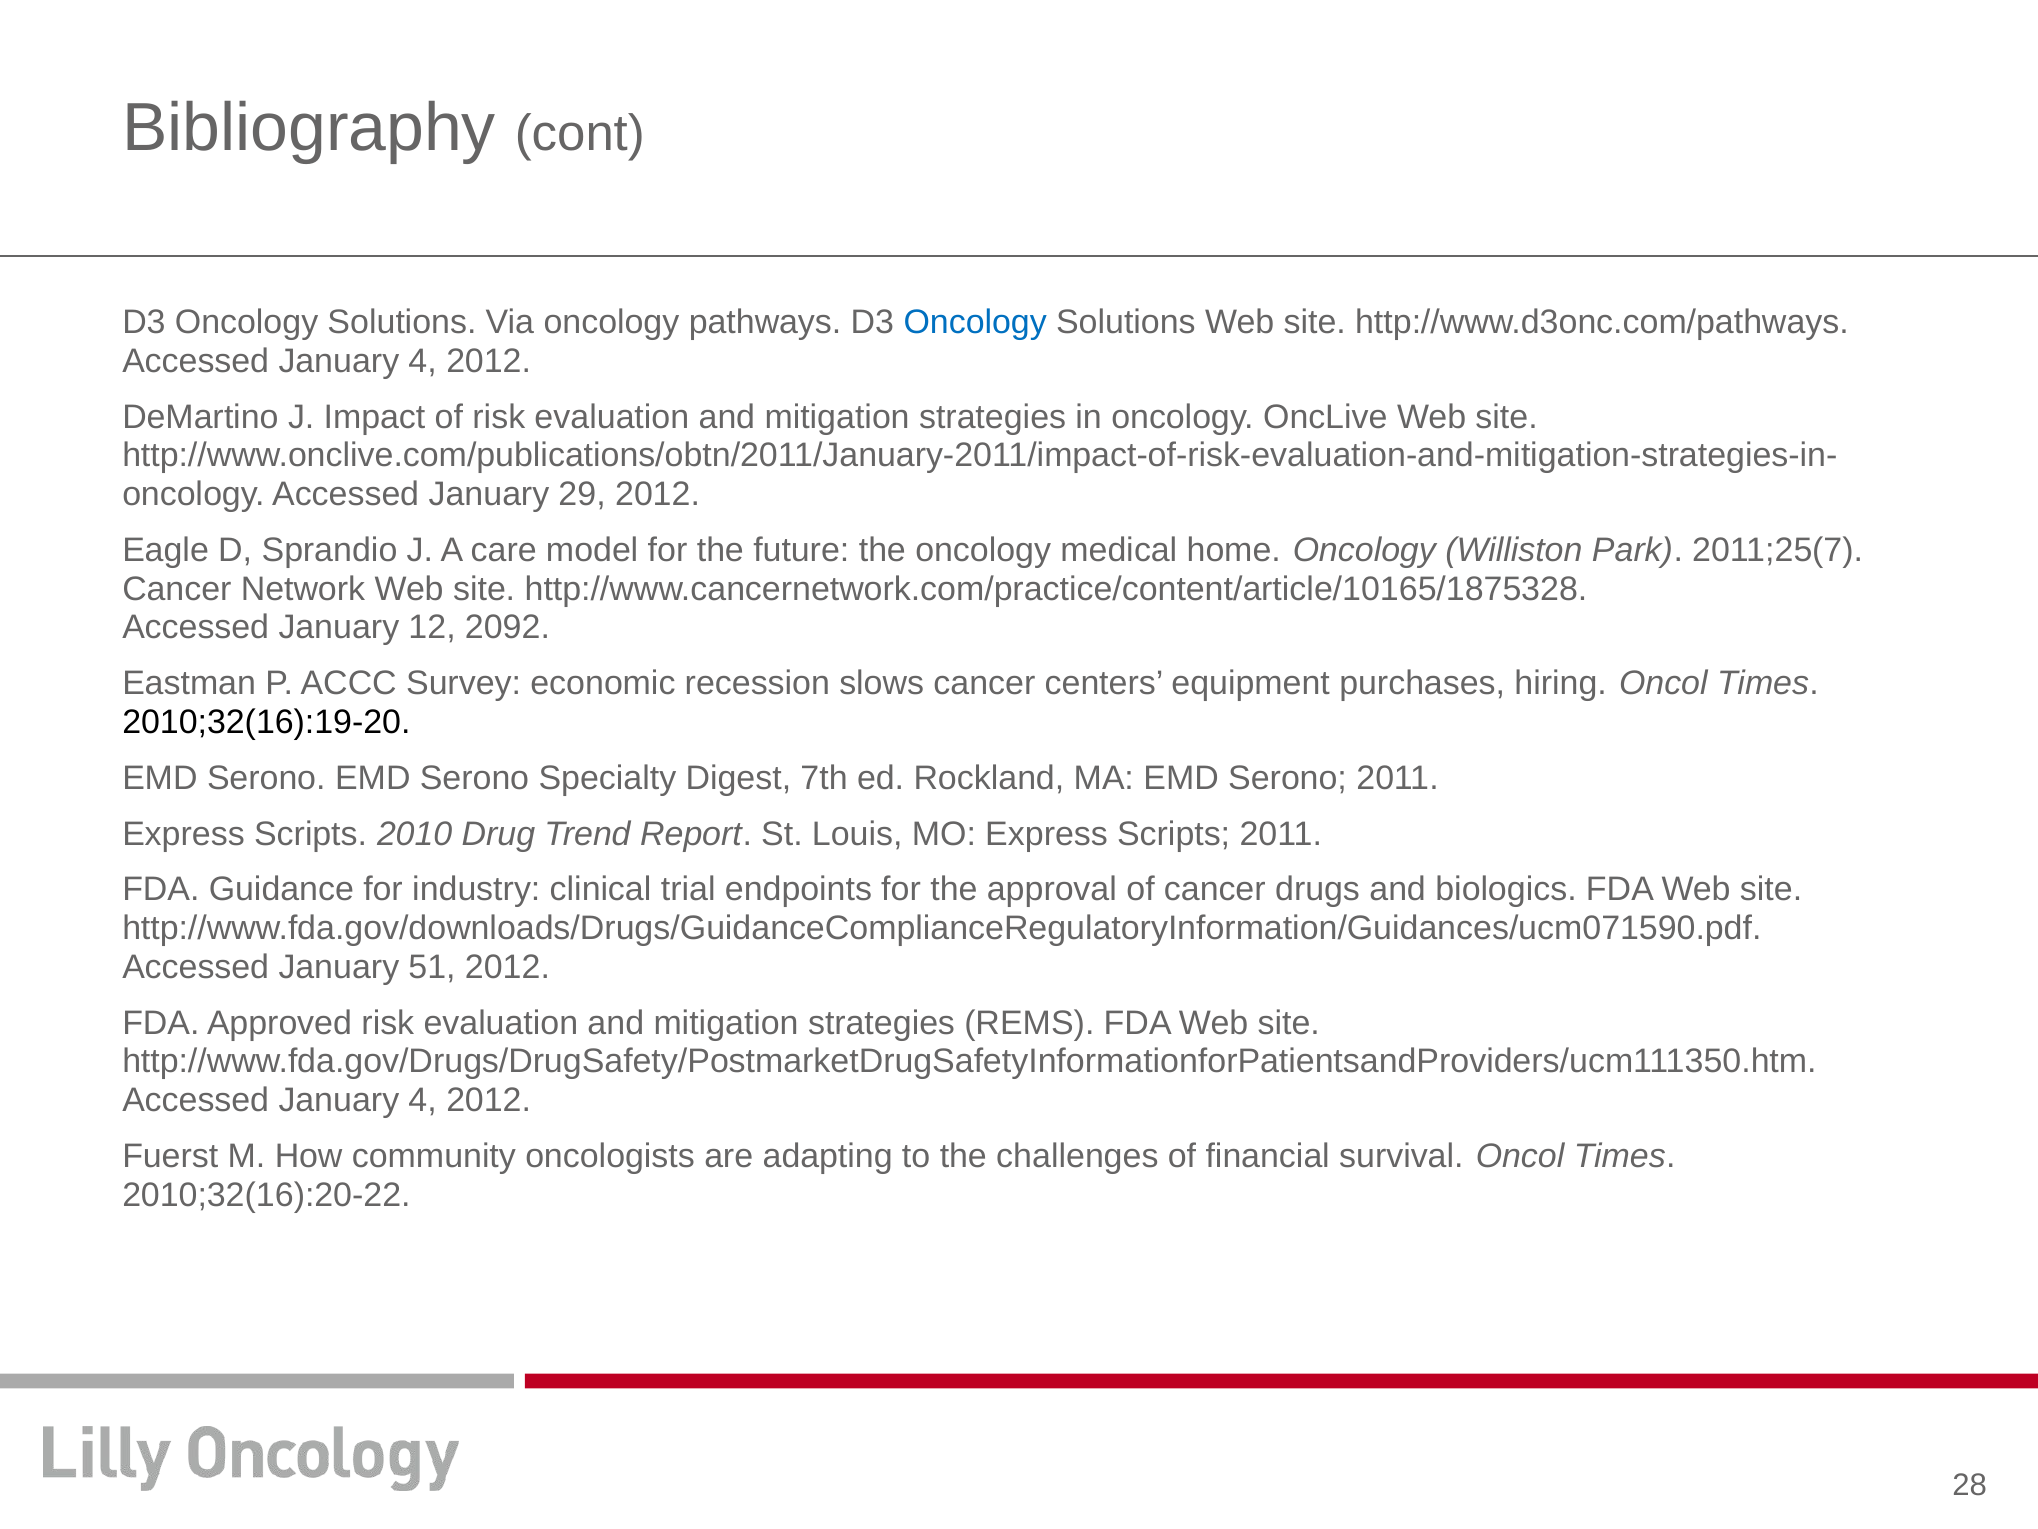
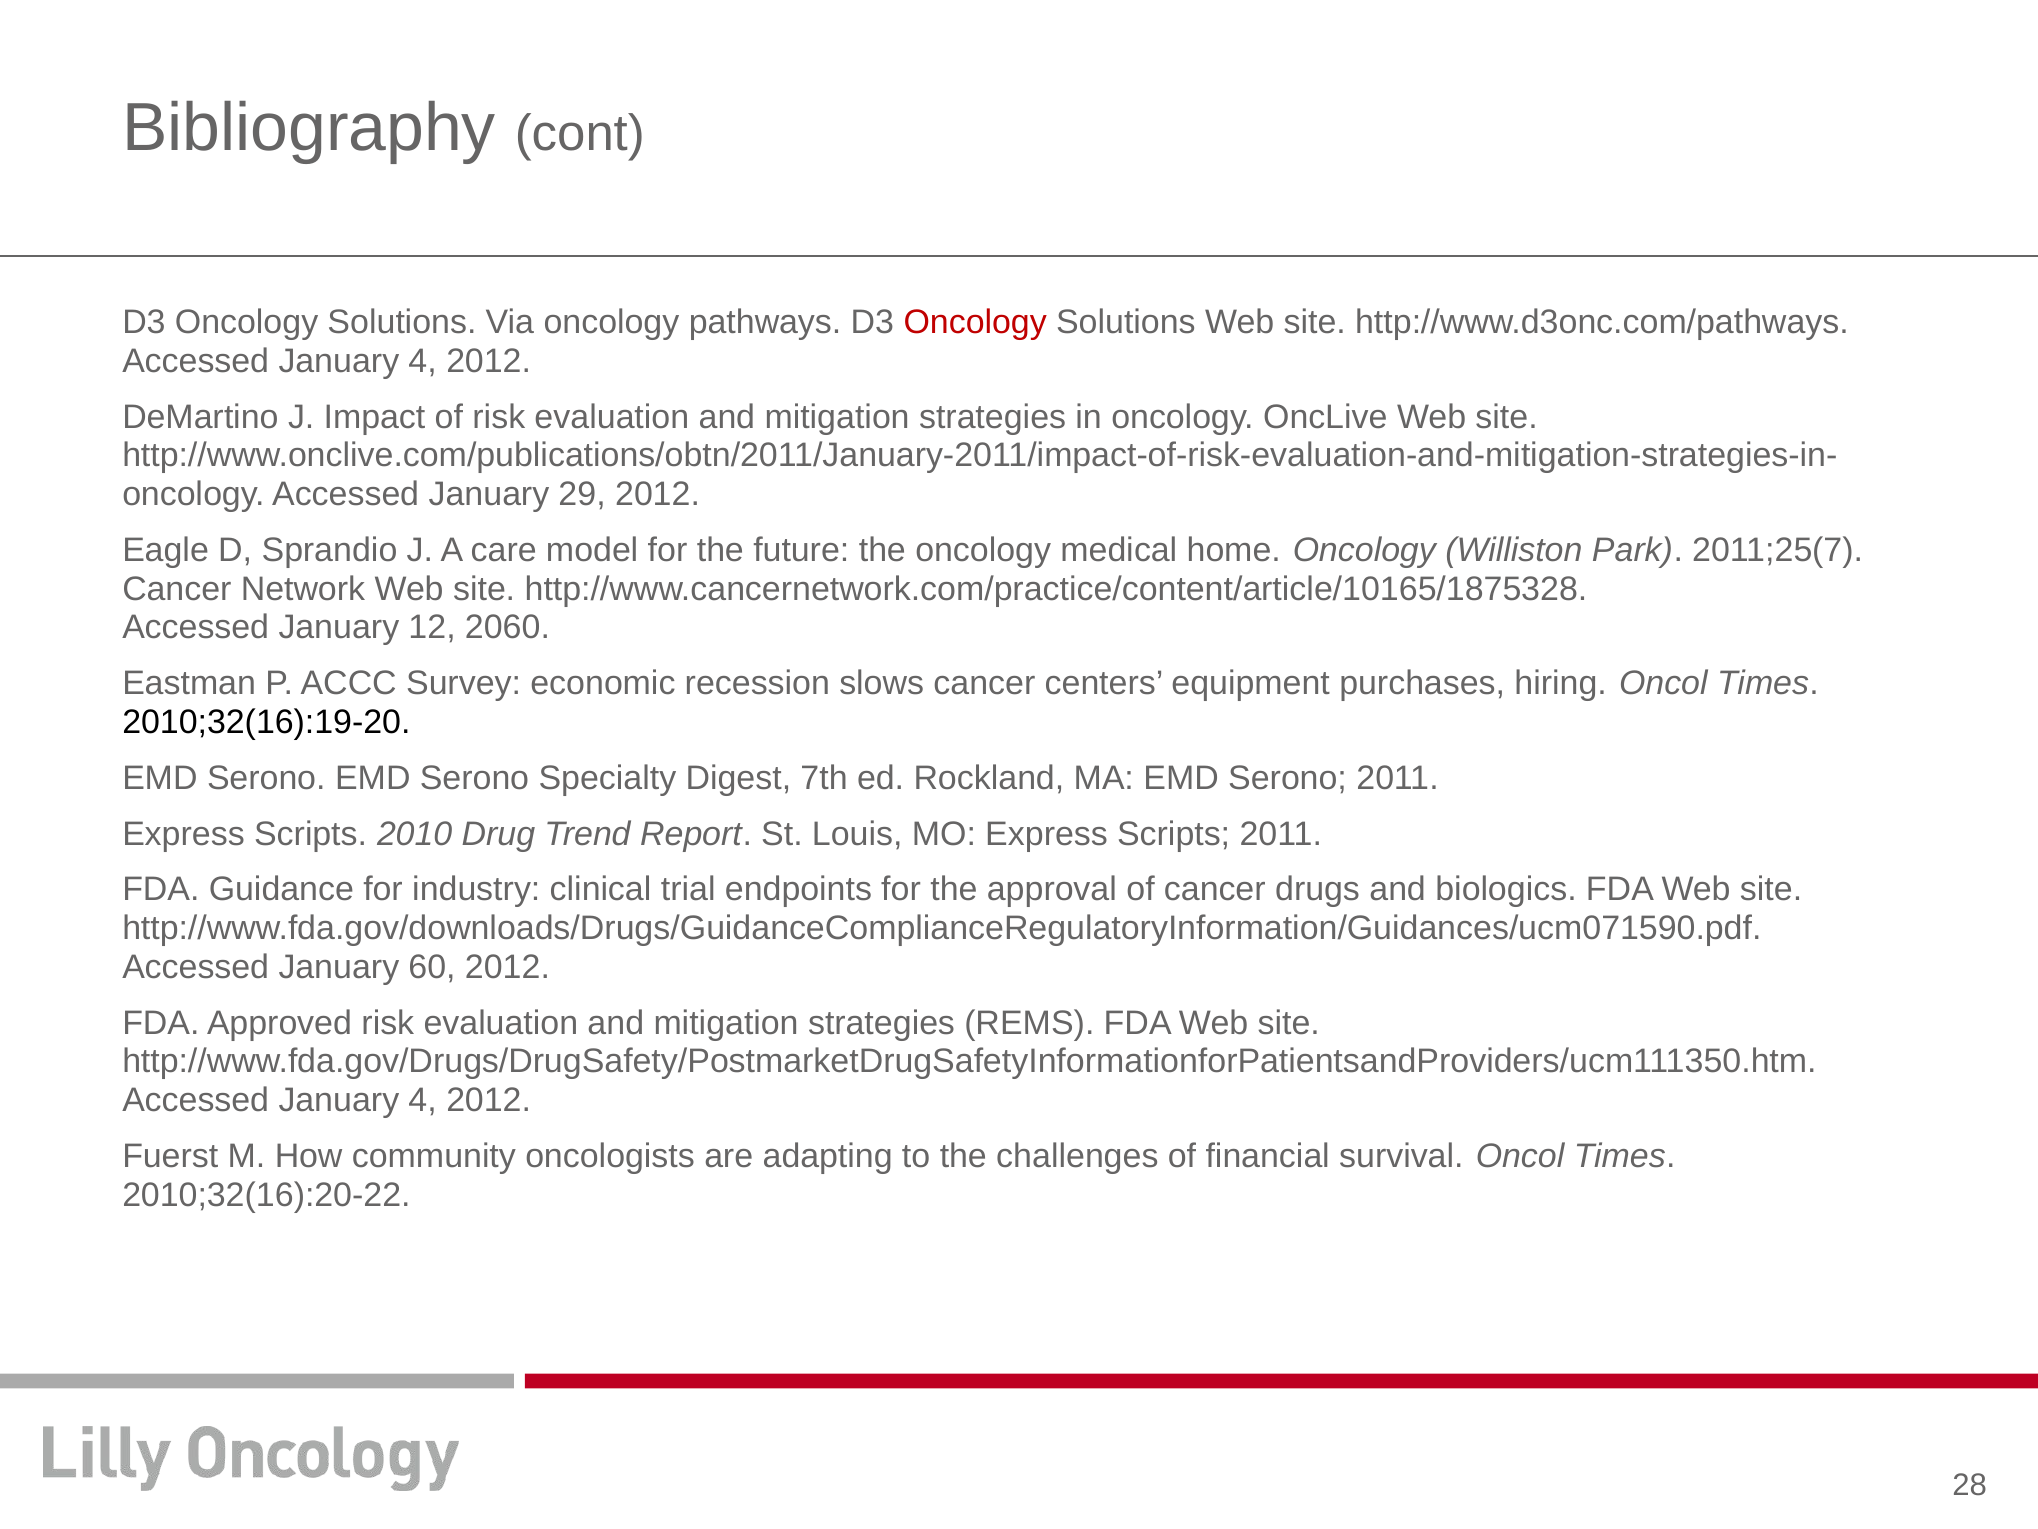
Oncology at (975, 322) colour: blue -> red
2092: 2092 -> 2060
51: 51 -> 60
